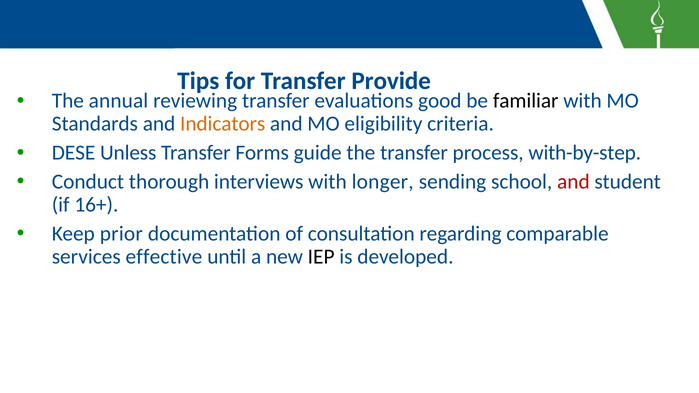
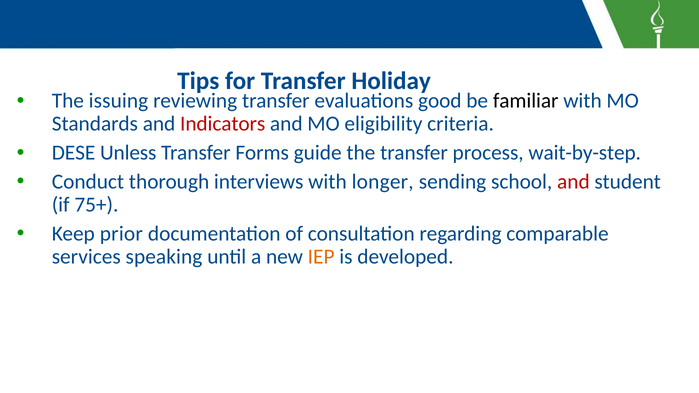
Provide: Provide -> Holiday
annual: annual -> issuing
Indicators colour: orange -> red
with-by-step: with-by-step -> wait-by-step
16+: 16+ -> 75+
effective: effective -> speaking
IEP colour: black -> orange
